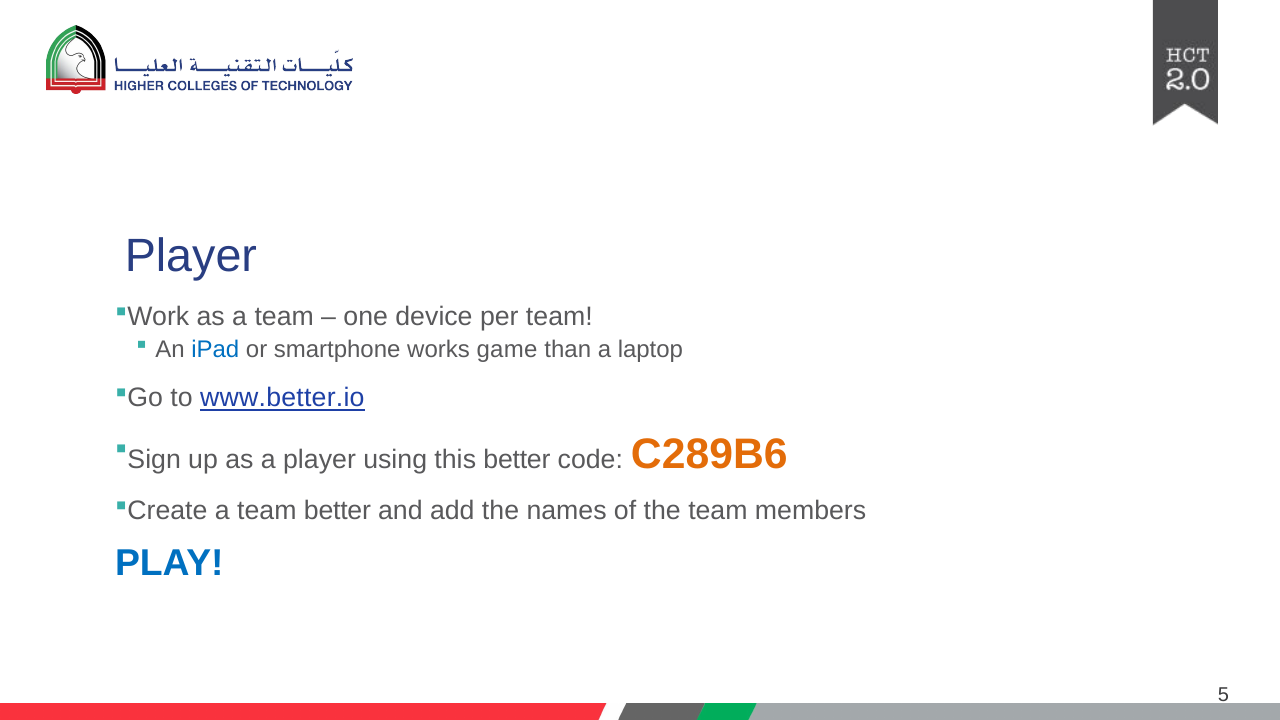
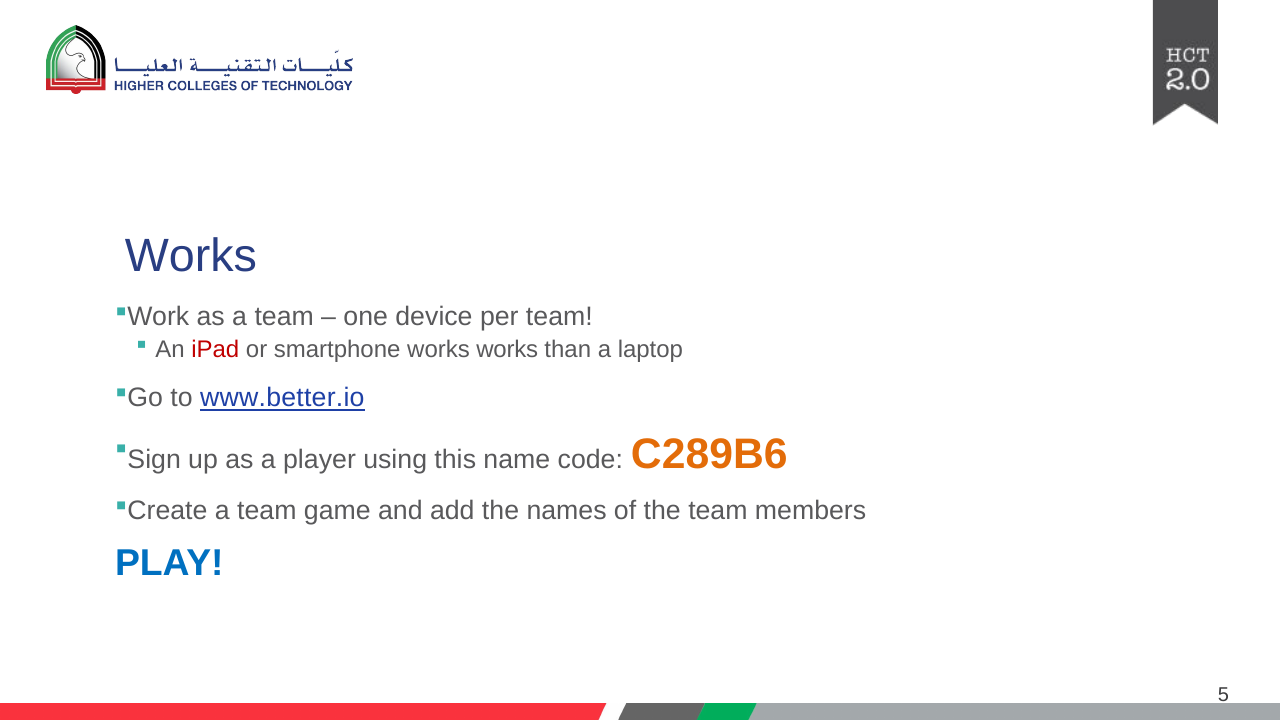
Player at (191, 256): Player -> Works
iPad colour: blue -> red
works game: game -> works
this better: better -> name
team better: better -> game
